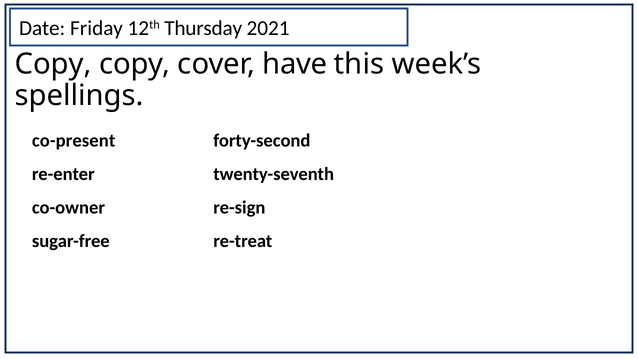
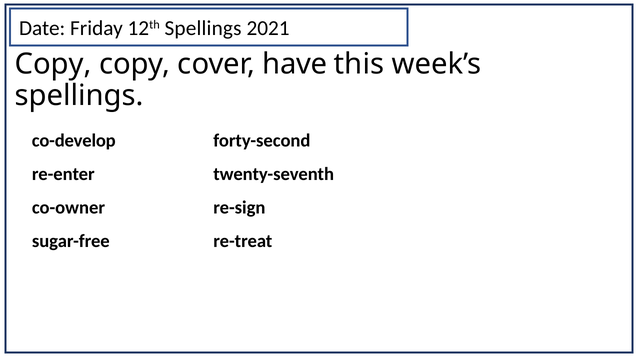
12th Thursday: Thursday -> Spellings
co-present: co-present -> co-develop
